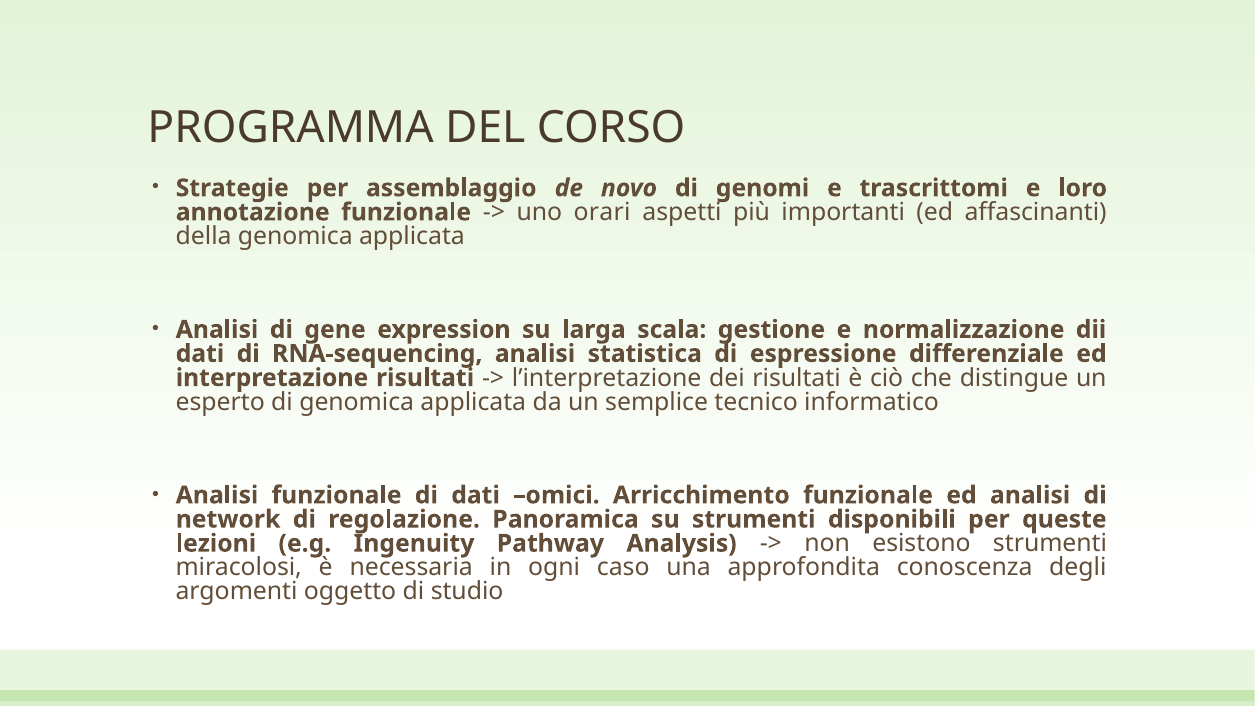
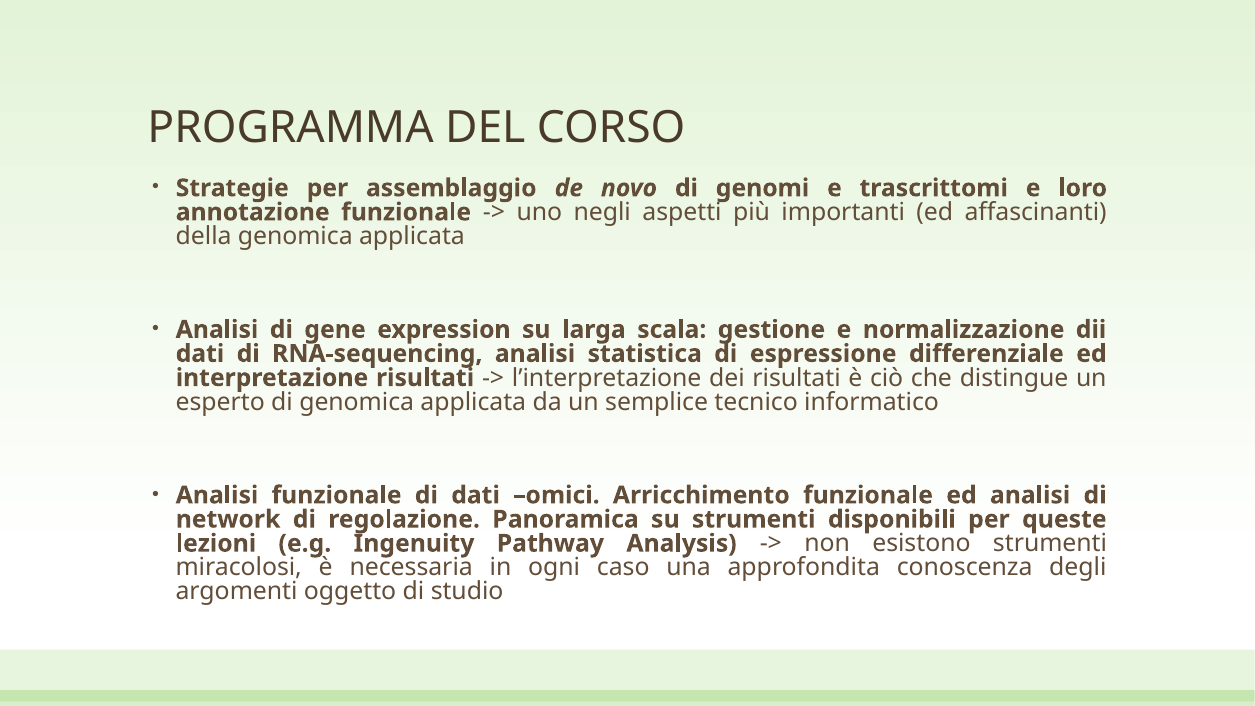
orari: orari -> negli
